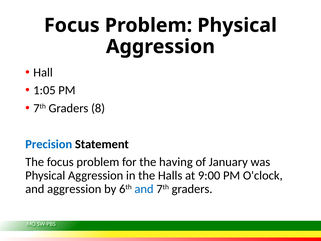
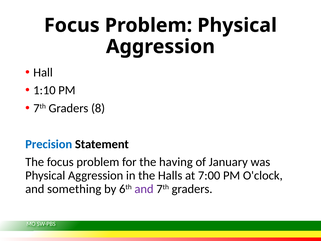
1:05: 1:05 -> 1:10
9:00: 9:00 -> 7:00
and aggression: aggression -> something
and at (144, 189) colour: blue -> purple
